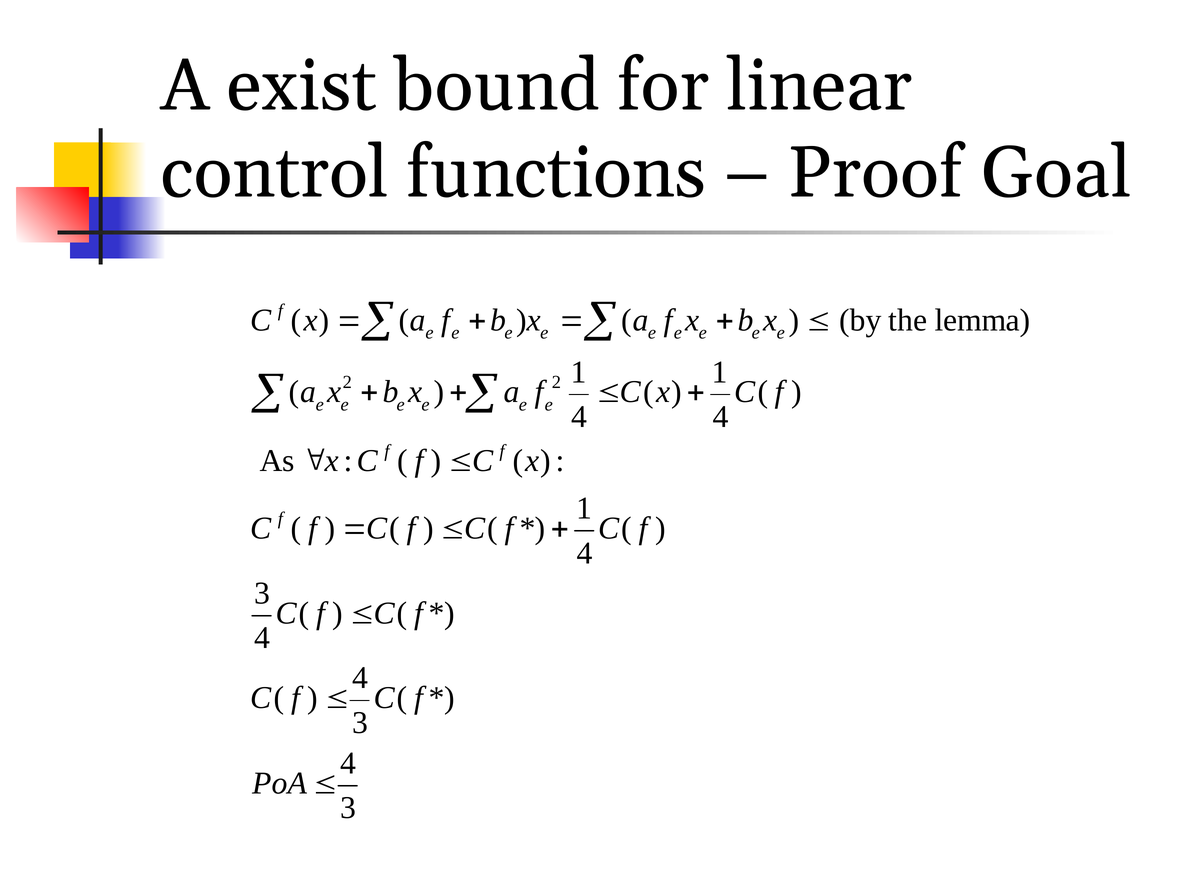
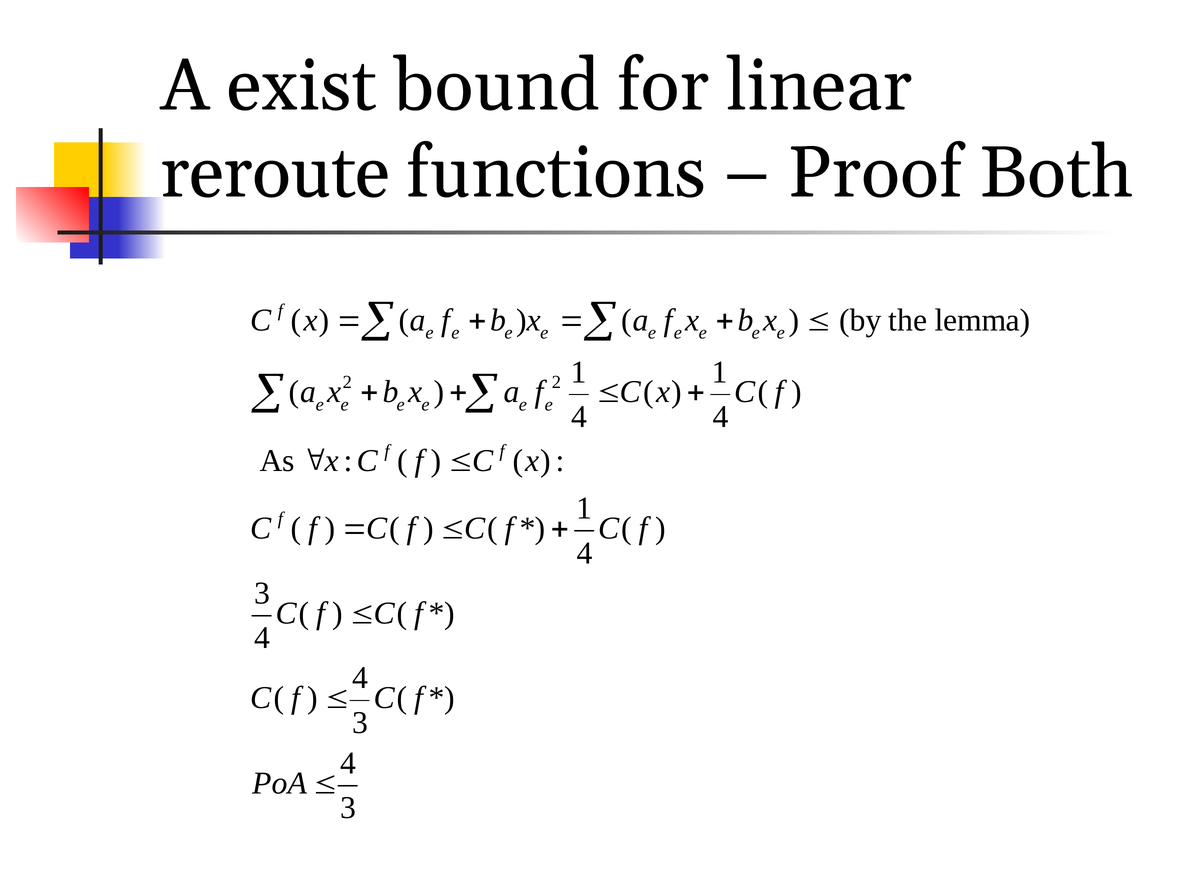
control: control -> reroute
Goal: Goal -> Both
